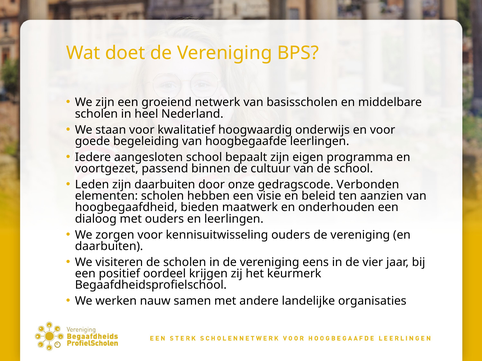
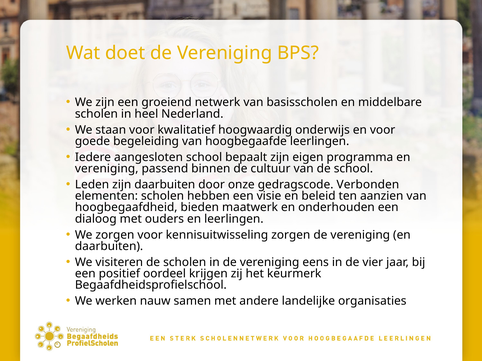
voortgezet at (107, 169): voortgezet -> vereniging
kennisuitwisseling ouders: ouders -> zorgen
